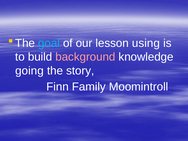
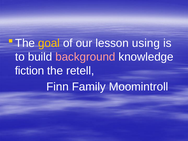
goal colour: light blue -> yellow
going: going -> fiction
story: story -> retell
